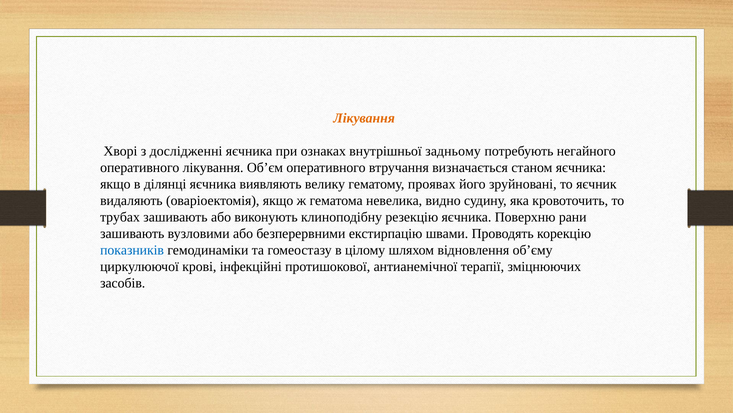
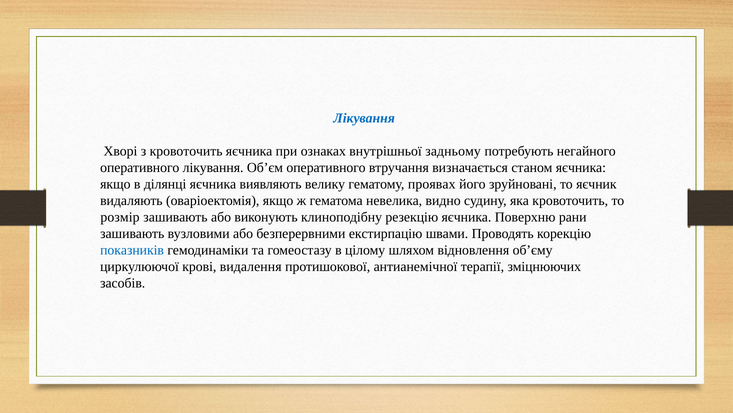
Лікування at (364, 118) colour: orange -> blue
з дослідженні: дослідженні -> кровоточить
трубах: трубах -> розмір
інфекційні: інфекційні -> видалення
